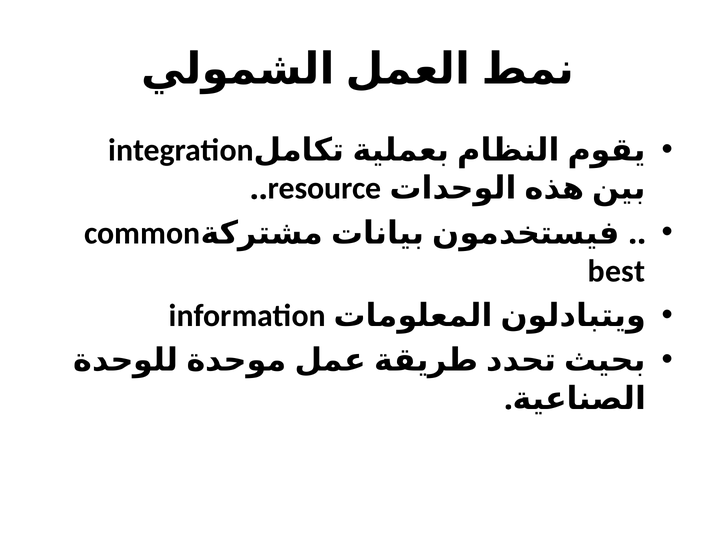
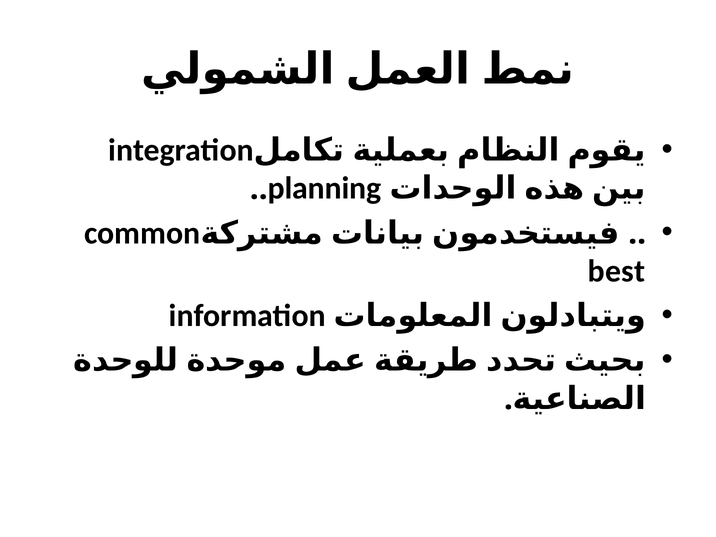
resource: resource -> planning
